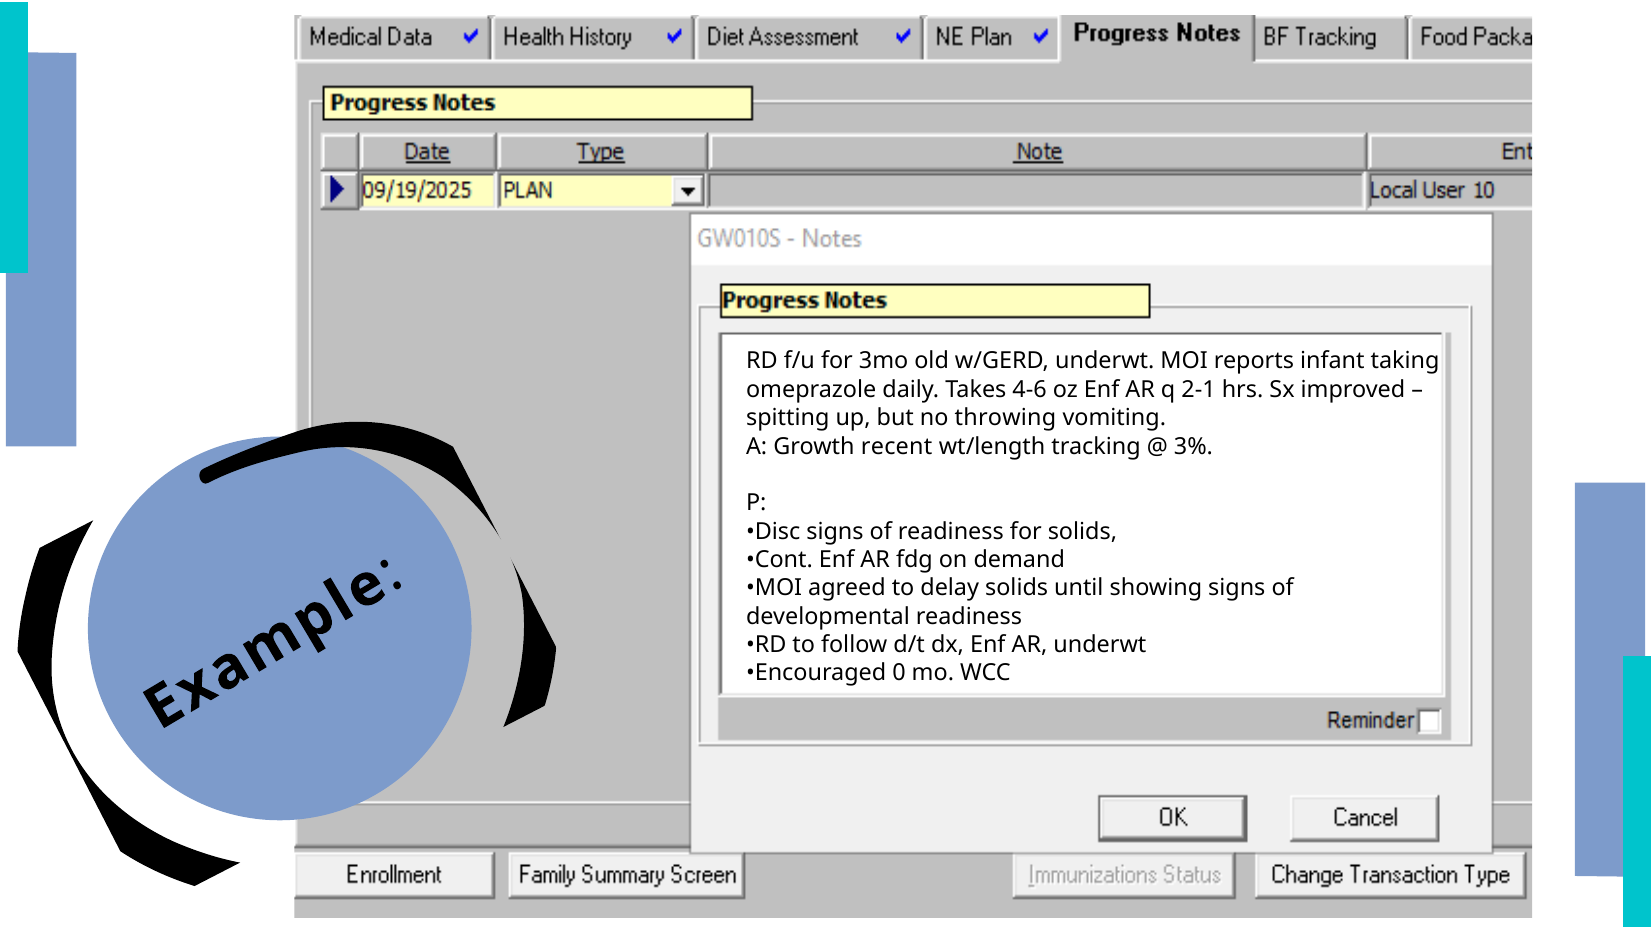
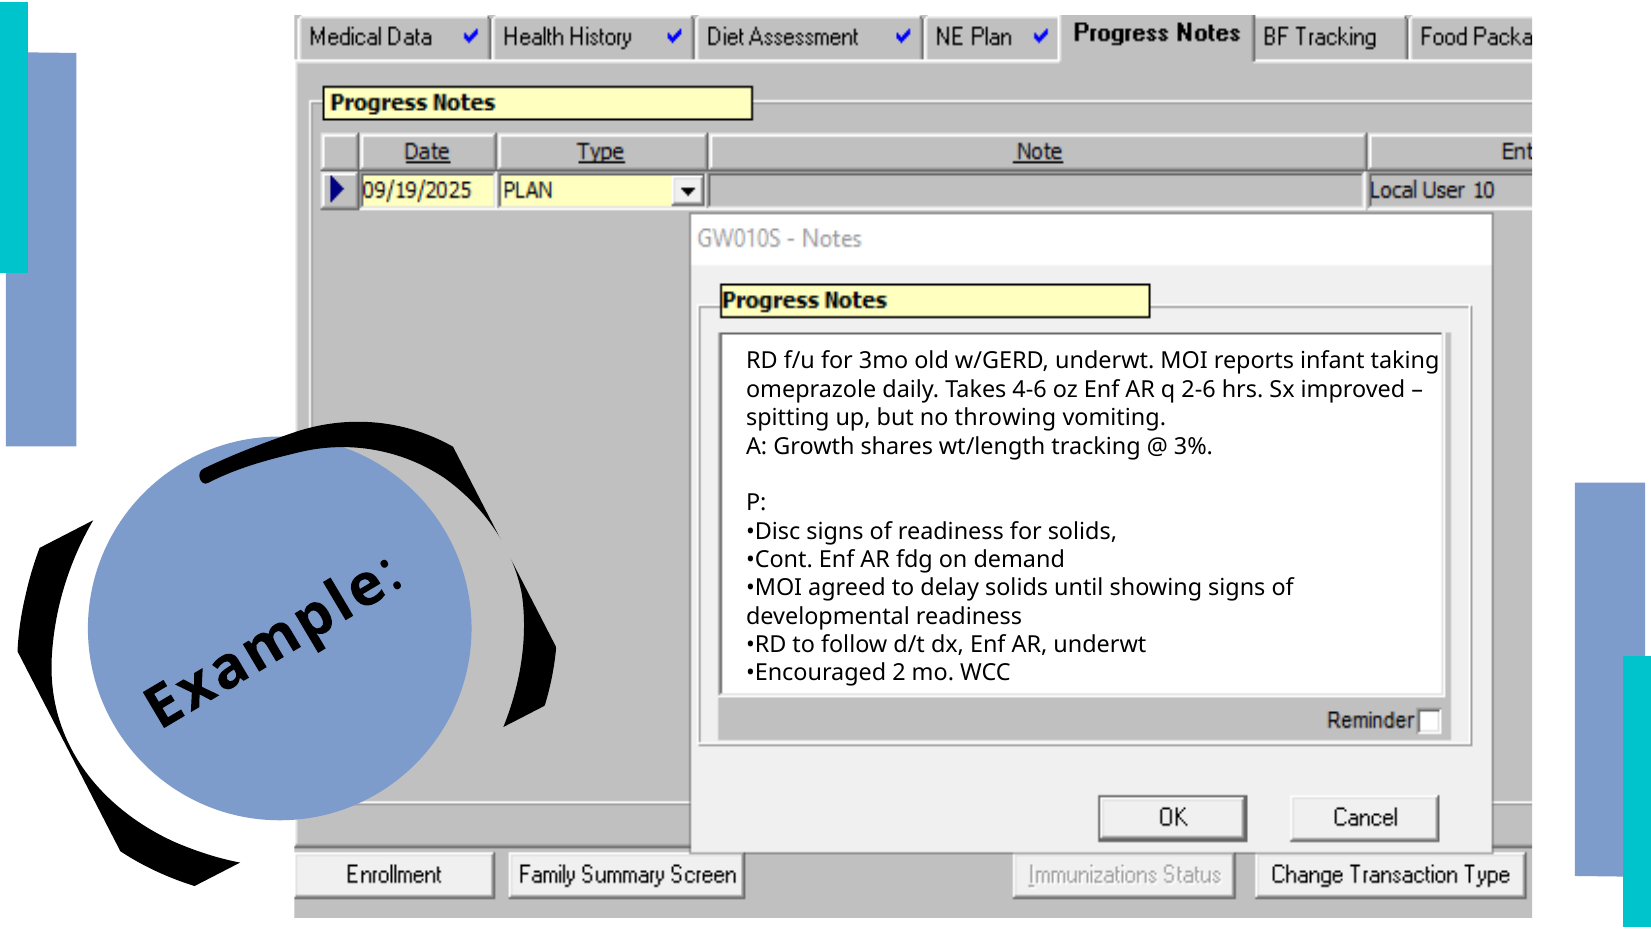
2-1: 2-1 -> 2-6
recent: recent -> shares
0: 0 -> 2
